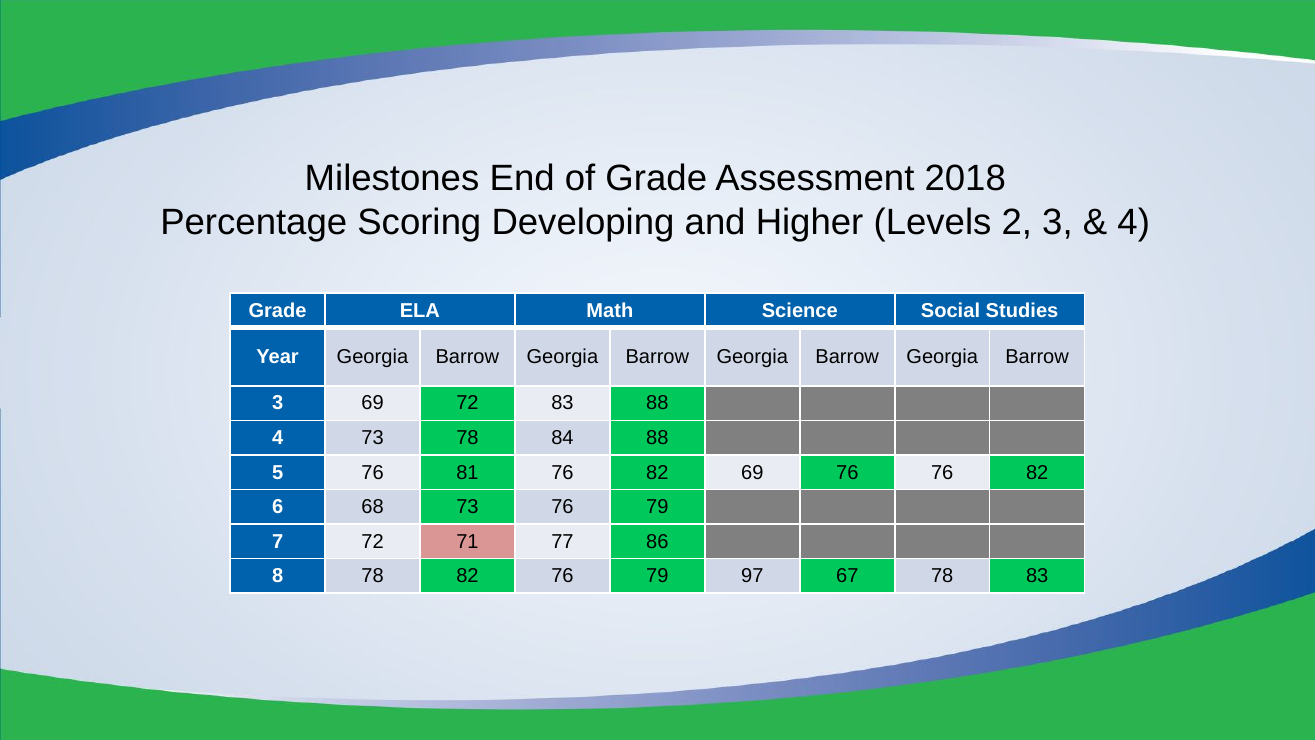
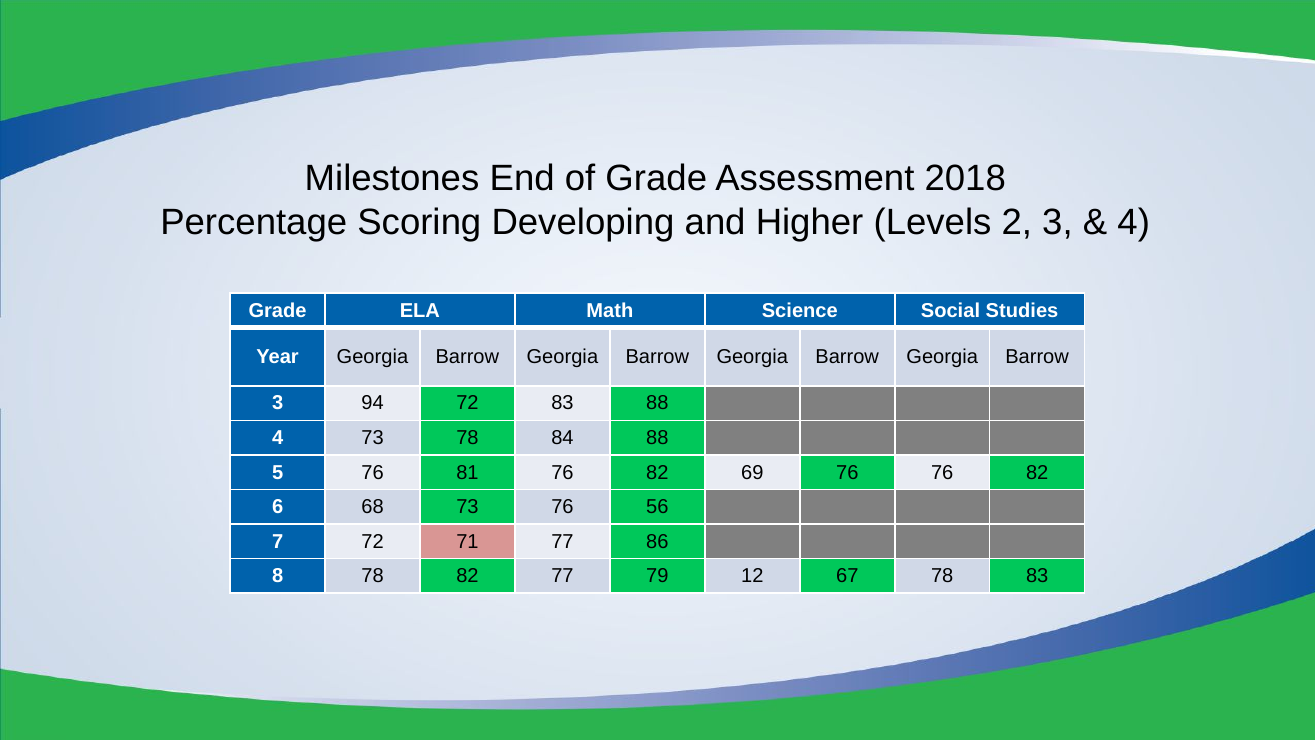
3 69: 69 -> 94
73 76 79: 79 -> 56
82 76: 76 -> 77
97: 97 -> 12
